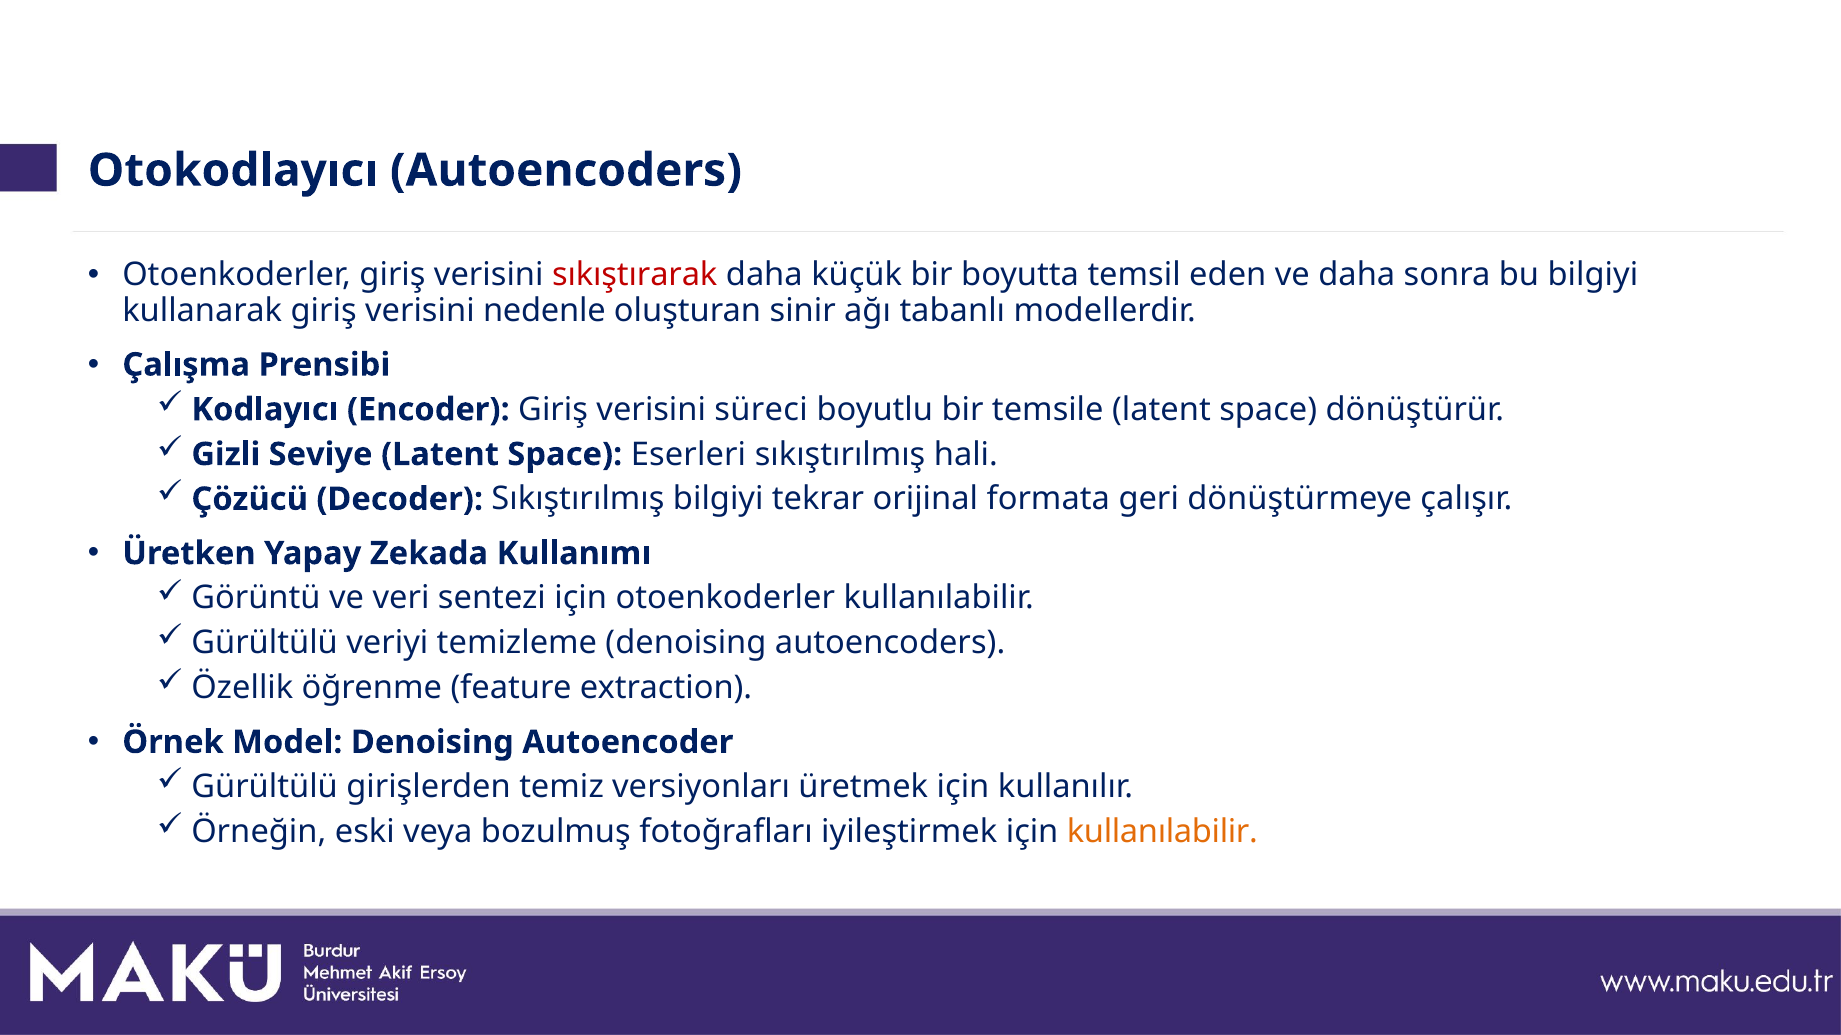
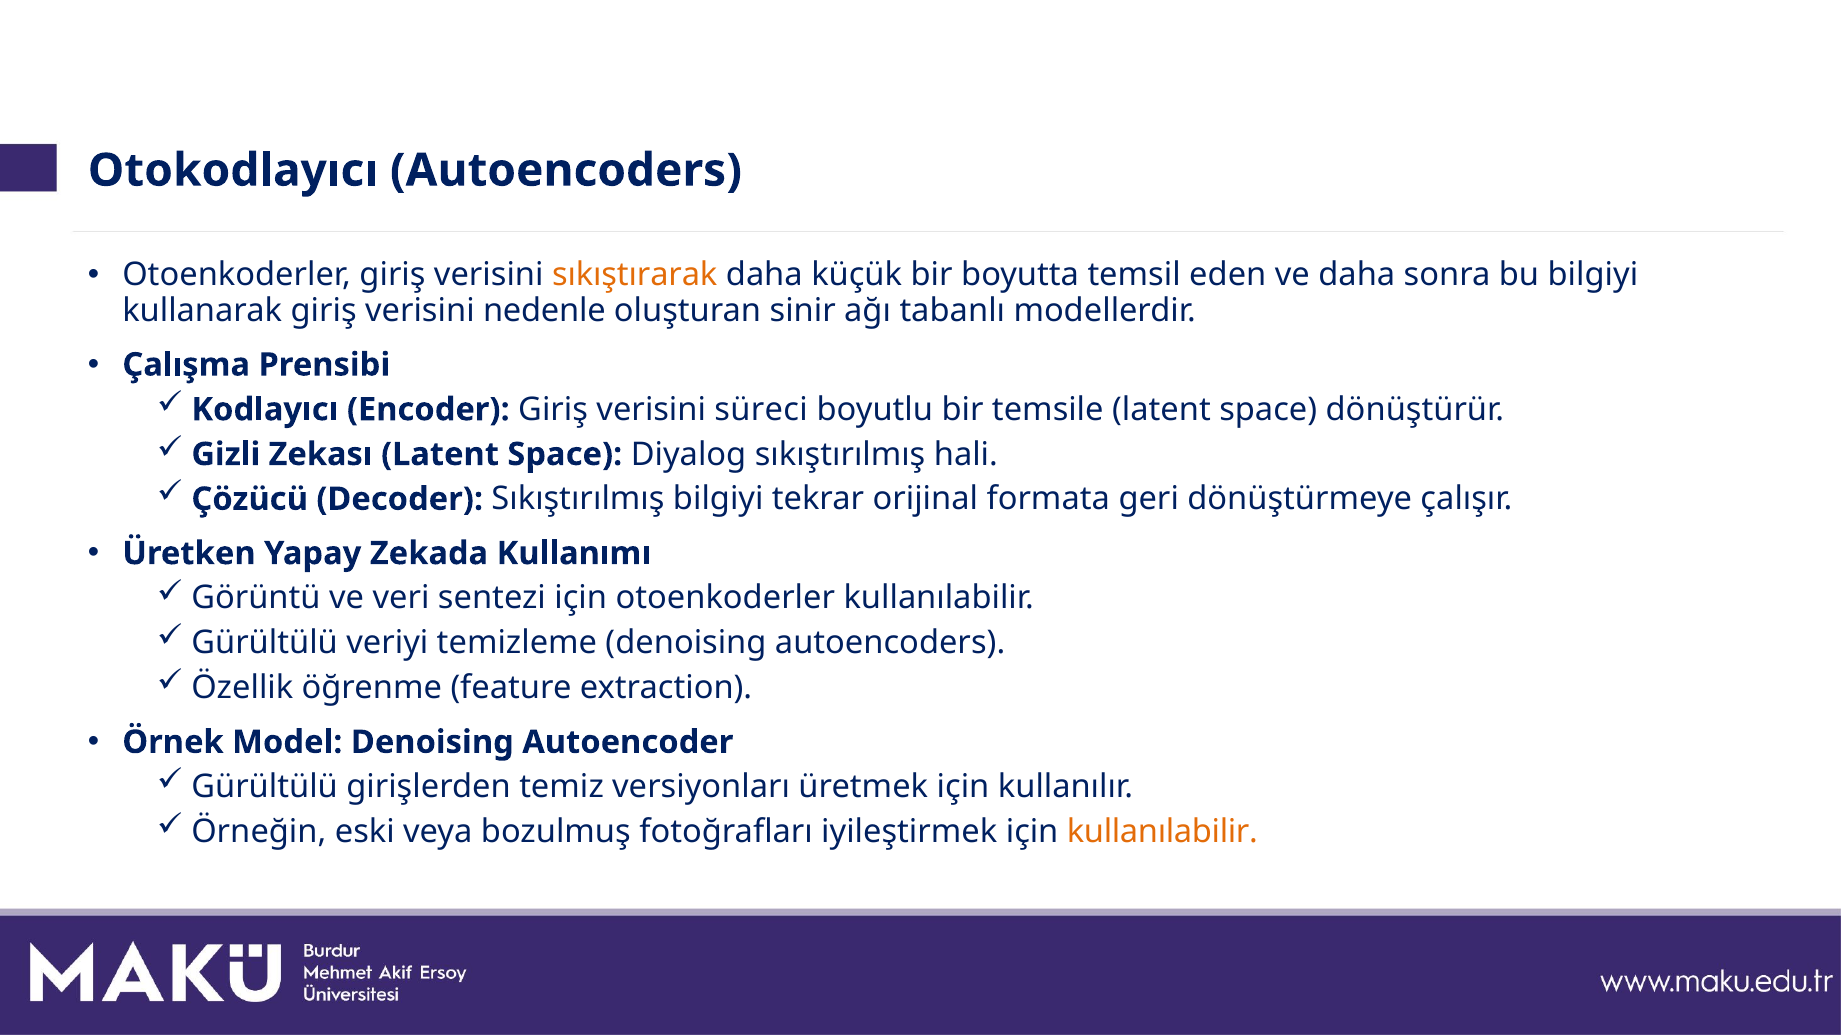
sıkıştırarak colour: red -> orange
Seviye: Seviye -> Zekası
Eserleri: Eserleri -> Diyalog
